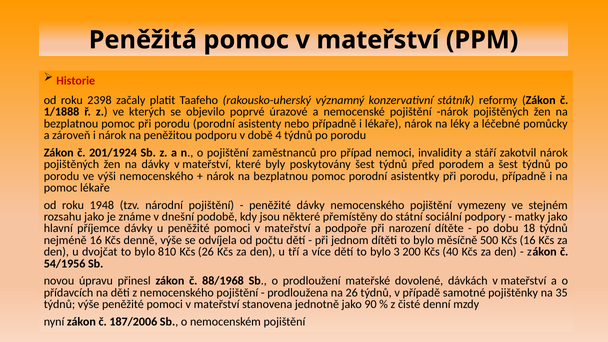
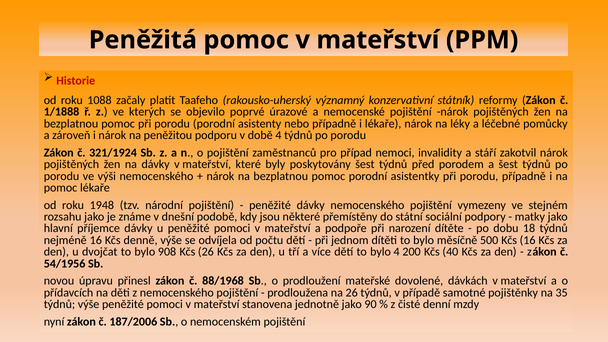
2398: 2398 -> 1088
201/1924: 201/1924 -> 321/1924
810: 810 -> 908
bylo 3: 3 -> 4
